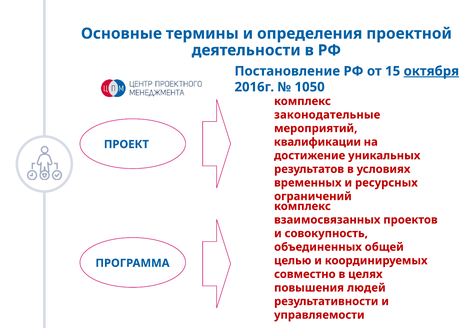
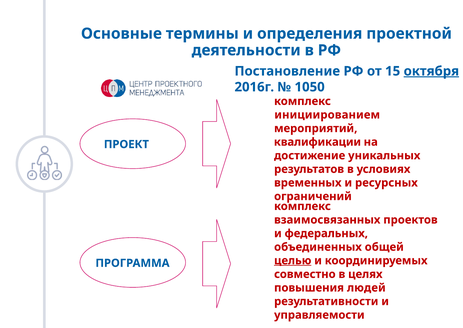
законодательные: законодательные -> инициированием
совокупность: совокупность -> федеральных
целью underline: none -> present
